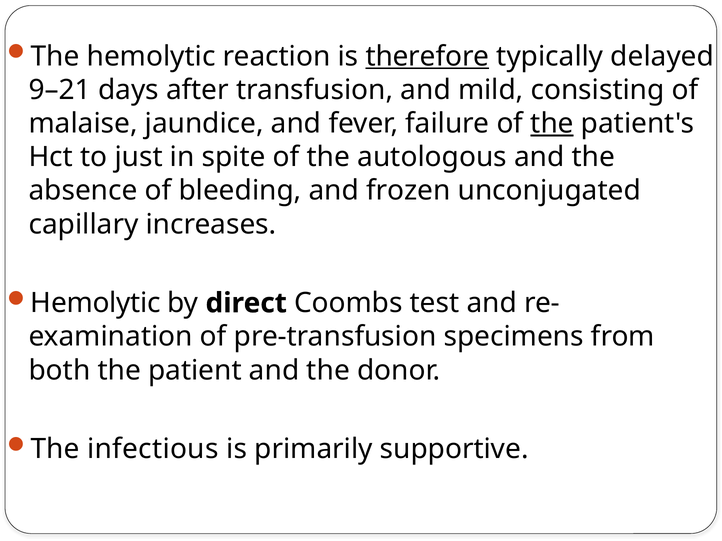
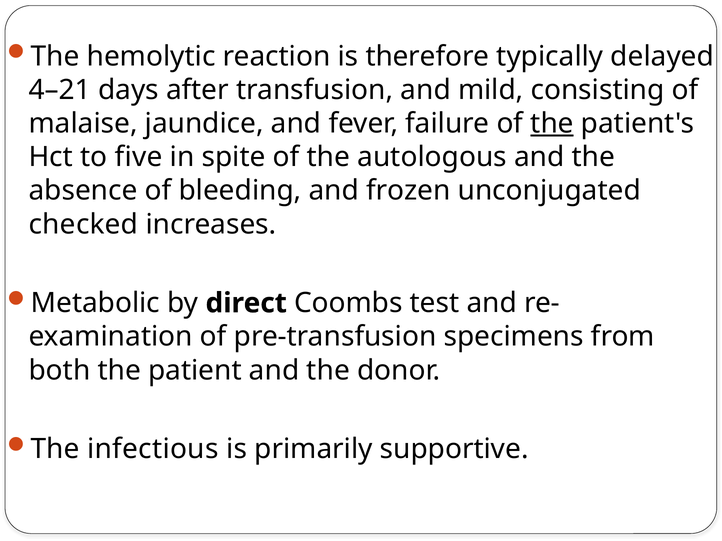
therefore underline: present -> none
9–21: 9–21 -> 4–21
just: just -> five
capillary: capillary -> checked
Hemolytic at (96, 303): Hemolytic -> Metabolic
